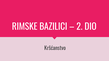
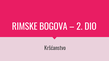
BAZILICI: BAZILICI -> BOGOVA
